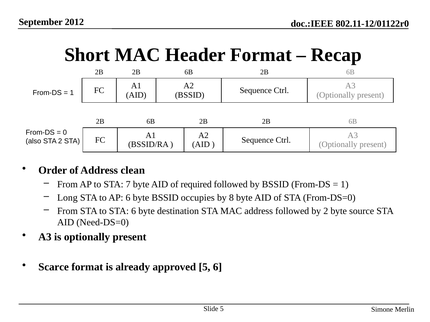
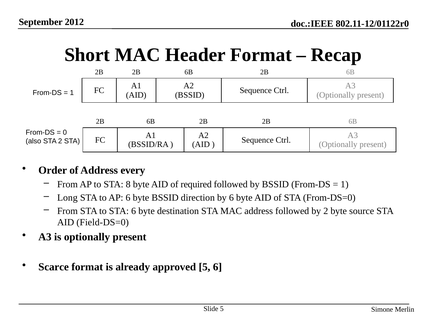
clean: clean -> every
7: 7 -> 8
occupies: occupies -> direction
by 8: 8 -> 6
Need-DS=0: Need-DS=0 -> Field-DS=0
